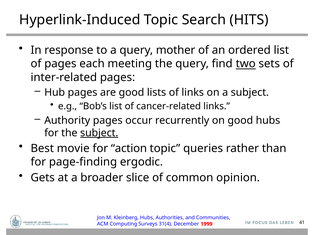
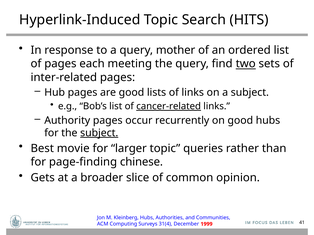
cancer-related underline: none -> present
action: action -> larger
ergodic: ergodic -> chinese
